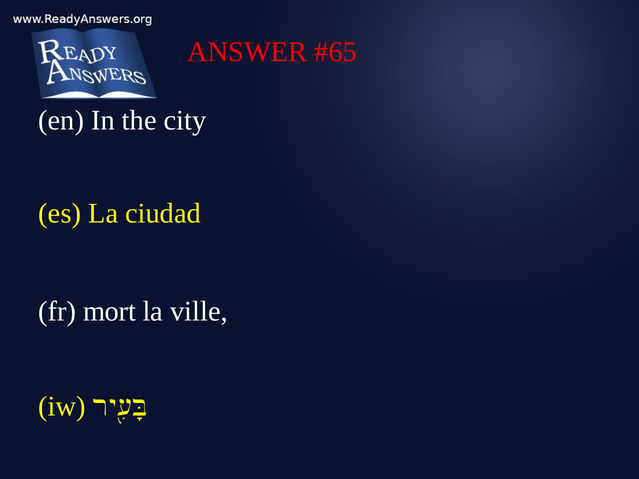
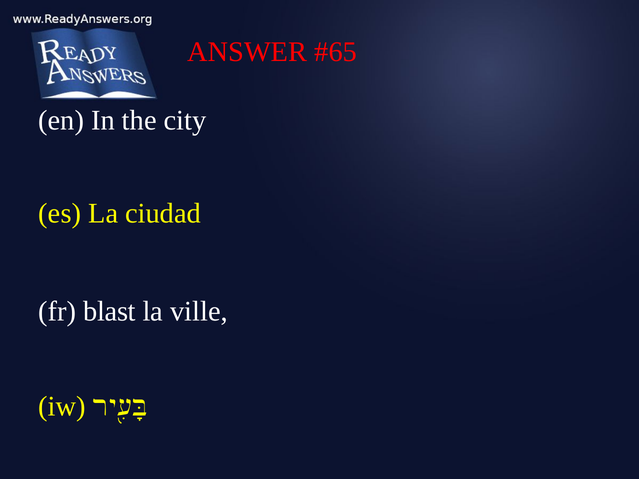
mort: mort -> blast
